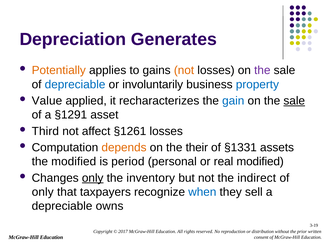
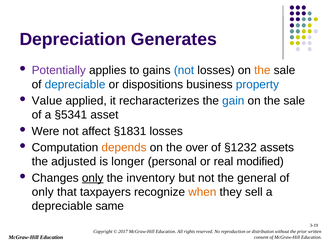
Potentially colour: orange -> purple
not at (184, 71) colour: orange -> blue
the at (262, 71) colour: purple -> orange
involuntarily: involuntarily -> dispositions
sale at (294, 101) underline: present -> none
§1291: §1291 -> §5341
Third: Third -> Were
§1261: §1261 -> §1831
their: their -> over
§1331: §1331 -> §1232
the modified: modified -> adjusted
period: period -> longer
indirect: indirect -> general
when colour: blue -> orange
owns: owns -> same
